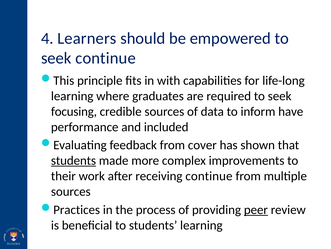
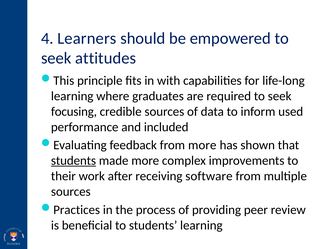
seek continue: continue -> attitudes
have: have -> used
from cover: cover -> more
receiving continue: continue -> software
peer underline: present -> none
